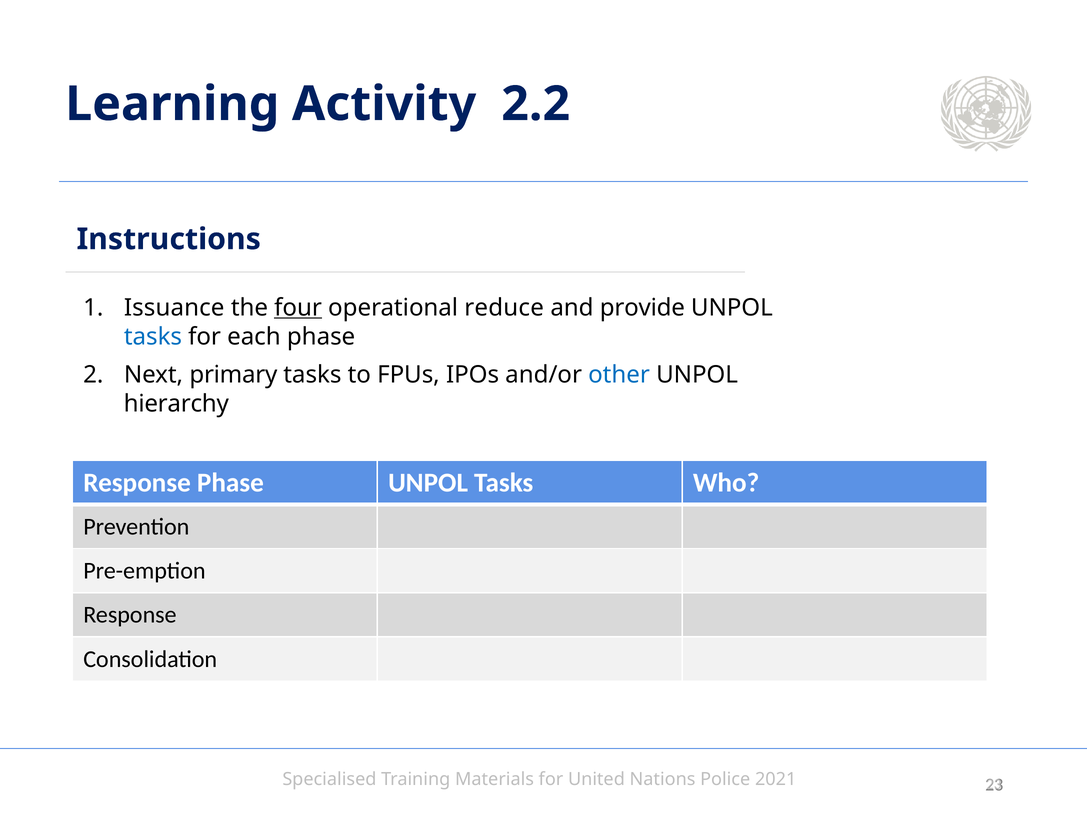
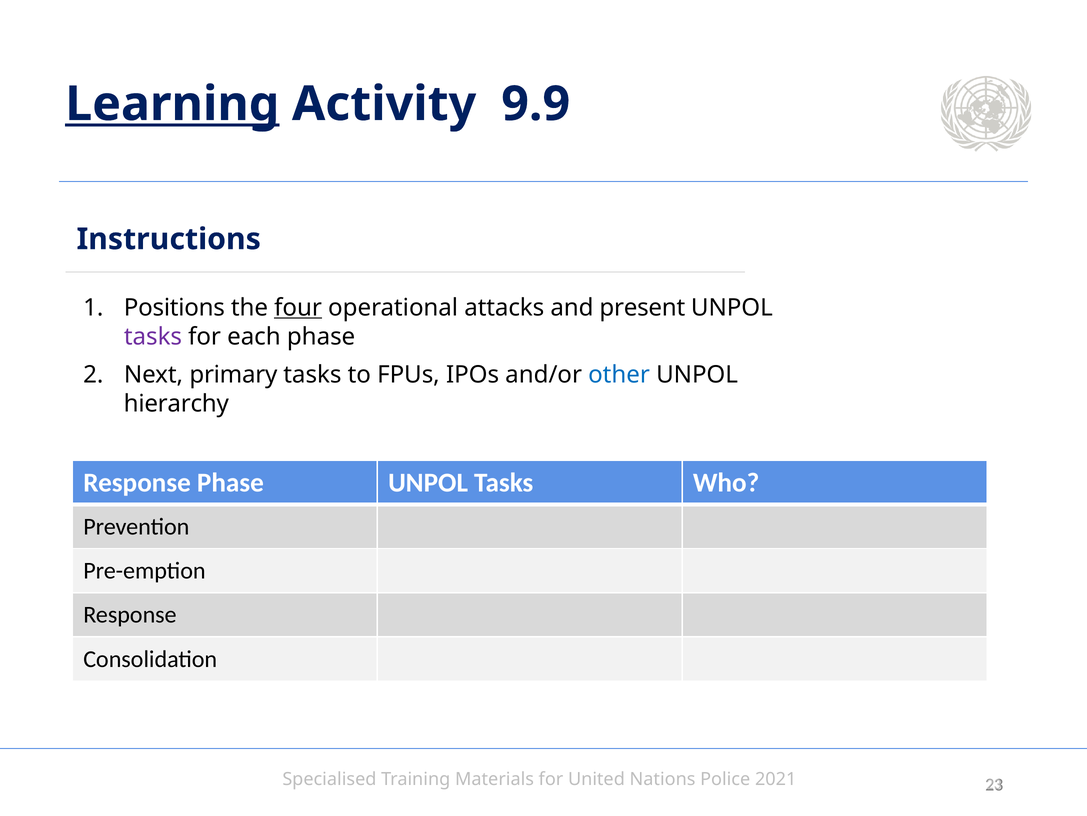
Learning underline: none -> present
2.2: 2.2 -> 9.9
Issuance: Issuance -> Positions
reduce: reduce -> attacks
provide: provide -> present
tasks at (153, 336) colour: blue -> purple
